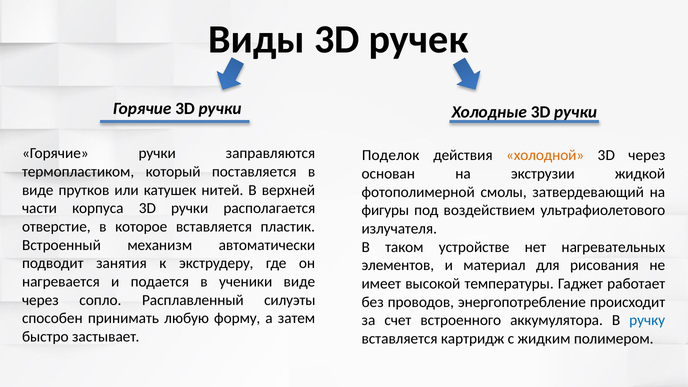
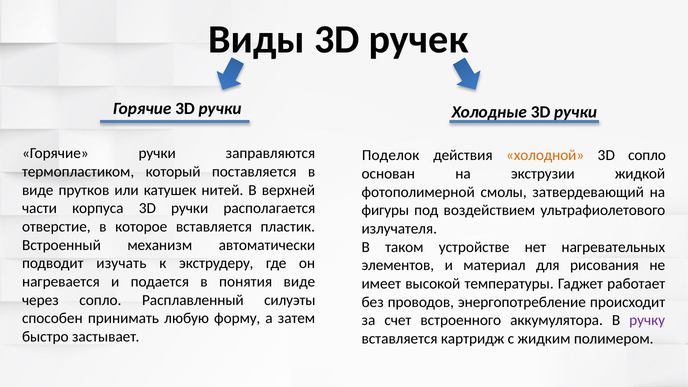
3D через: через -> сопло
занятия: занятия -> изучать
ученики: ученики -> понятия
ручку colour: blue -> purple
